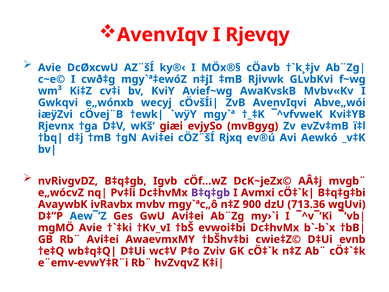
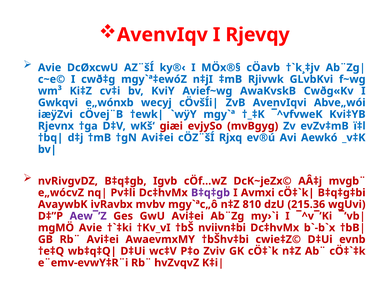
Mvbv«Kv: Mvbv«Kv -> Cwðg«Kv
900: 900 -> 810
713.36: 713.36 -> 215.36
Aew¯’Z colour: blue -> purple
evwoi‡bi: evwoi‡bi -> nviivn‡bi
